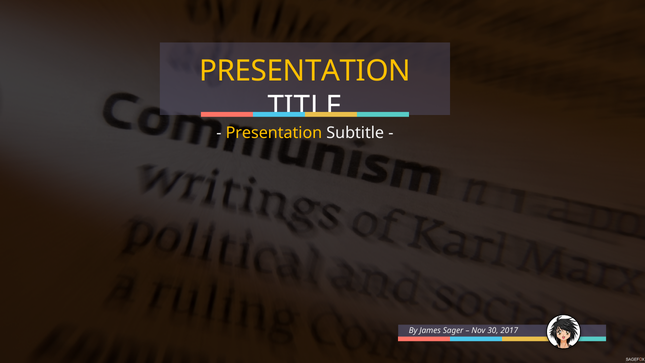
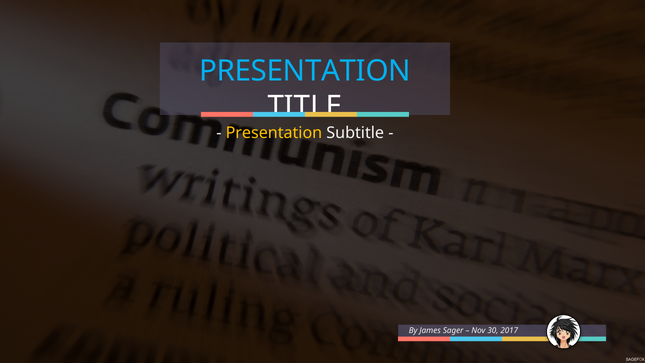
PRESENTATION at (305, 71) colour: yellow -> light blue
